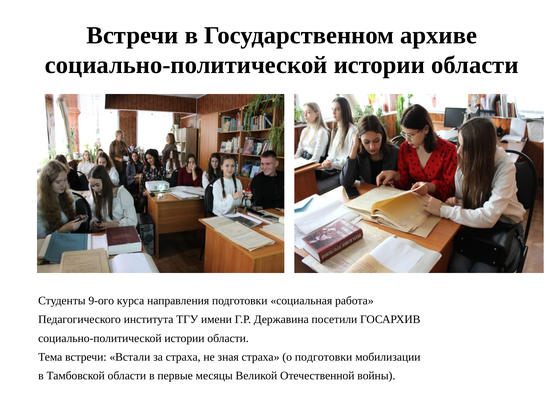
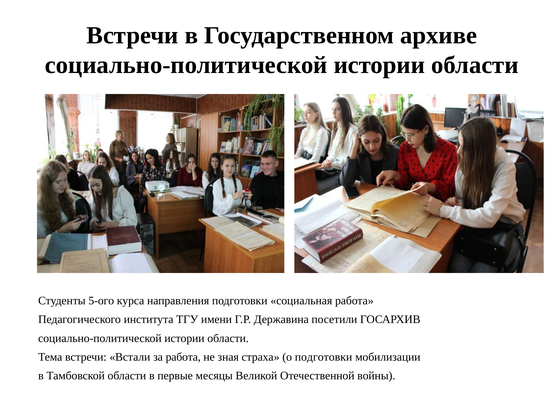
9-ого: 9-ого -> 5-ого
за страха: страха -> работа
